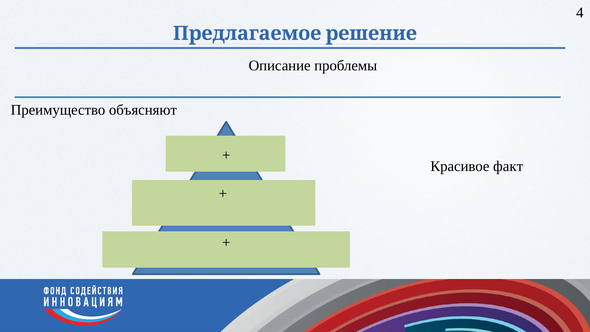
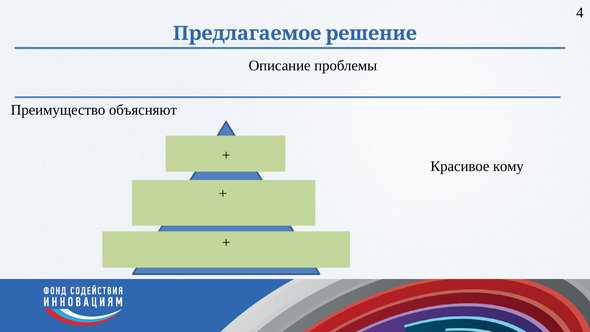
факт: факт -> кому
